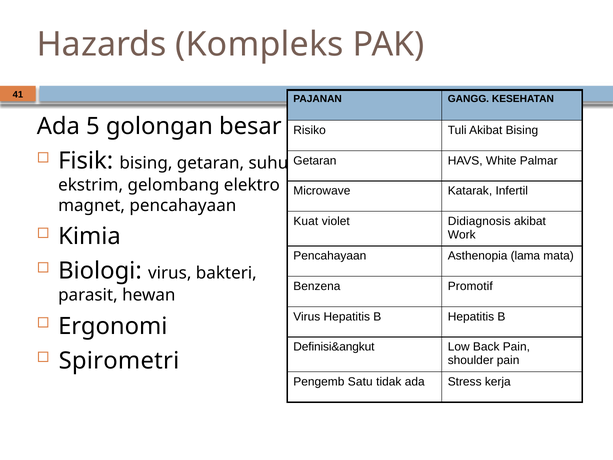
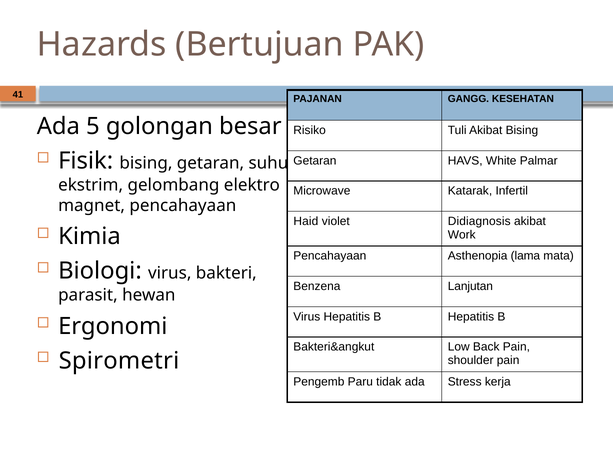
Kompleks: Kompleks -> Bertujuan
Kuat: Kuat -> Haid
Promotif: Promotif -> Lanjutan
Definisi&angkut: Definisi&angkut -> Bakteri&angkut
Satu: Satu -> Paru
